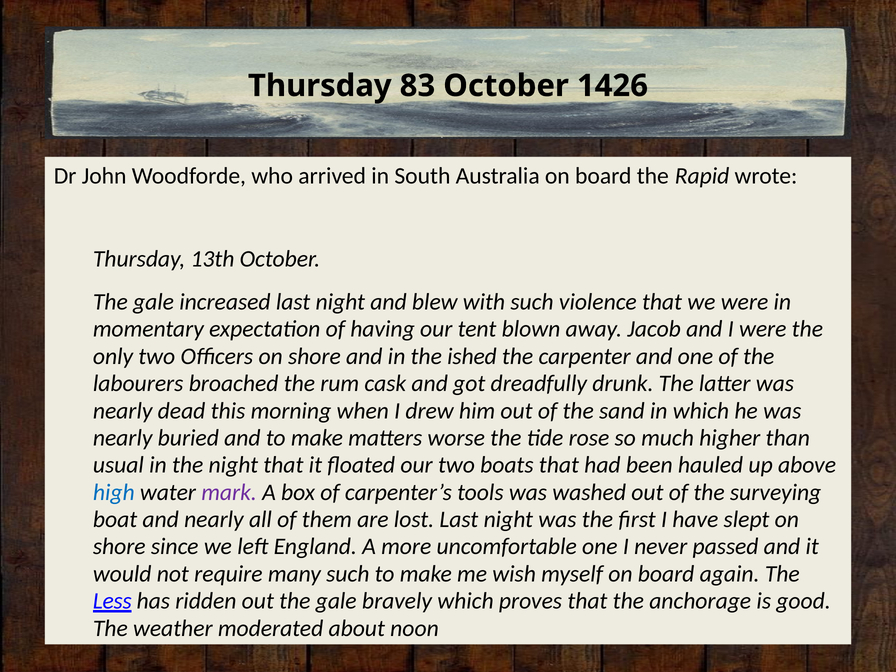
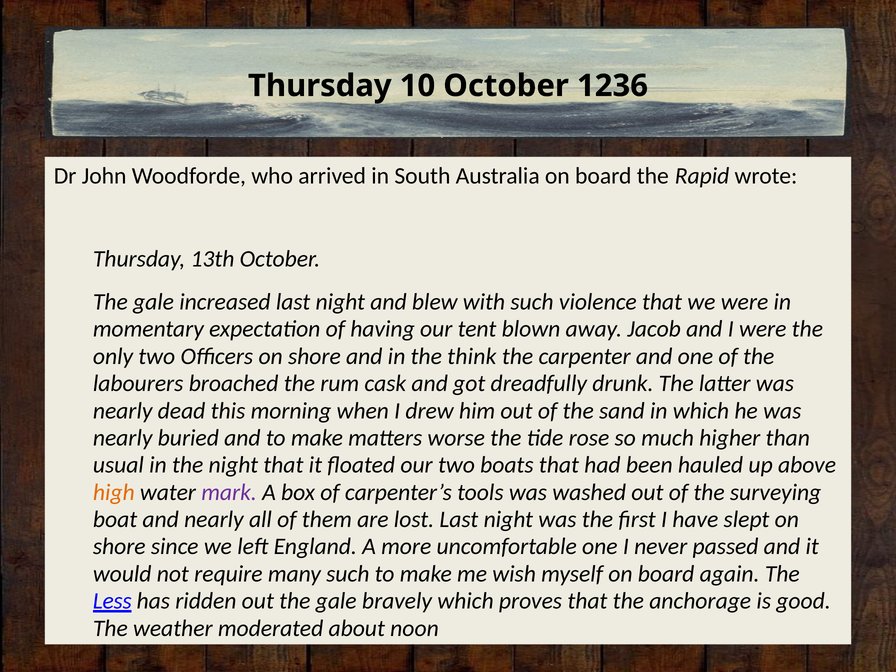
83: 83 -> 10
1426: 1426 -> 1236
ished: ished -> think
high colour: blue -> orange
